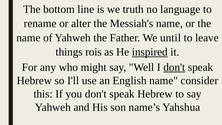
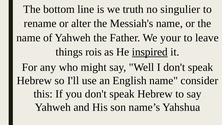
language: language -> singulier
until: until -> your
don't at (174, 67) underline: present -> none
